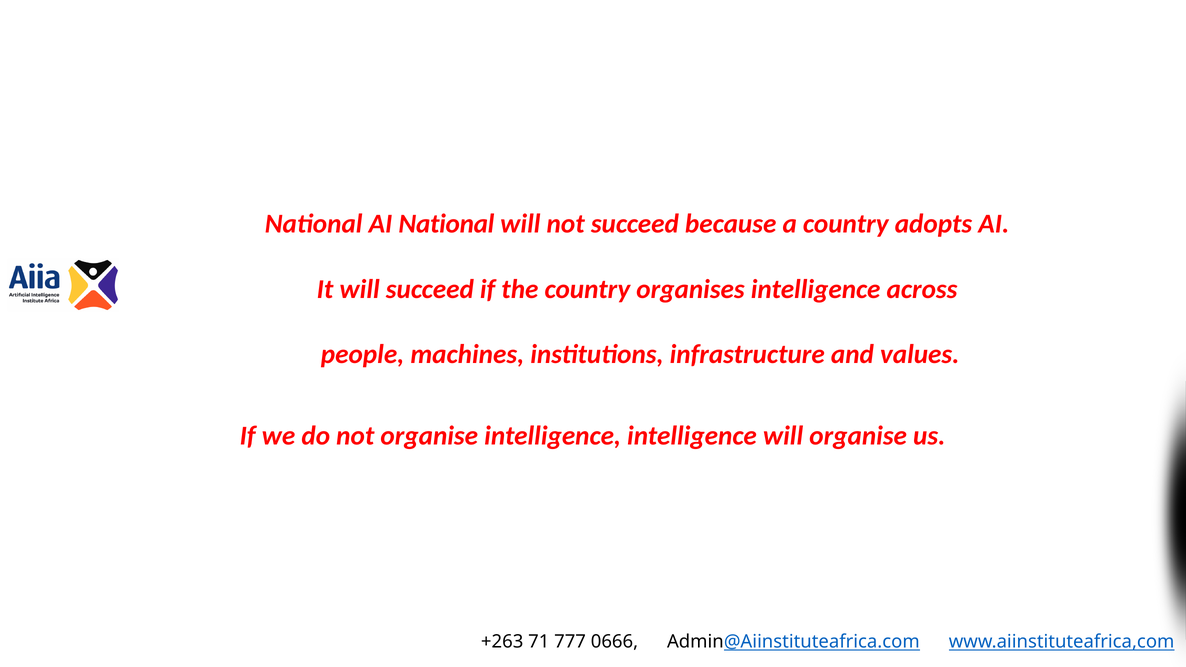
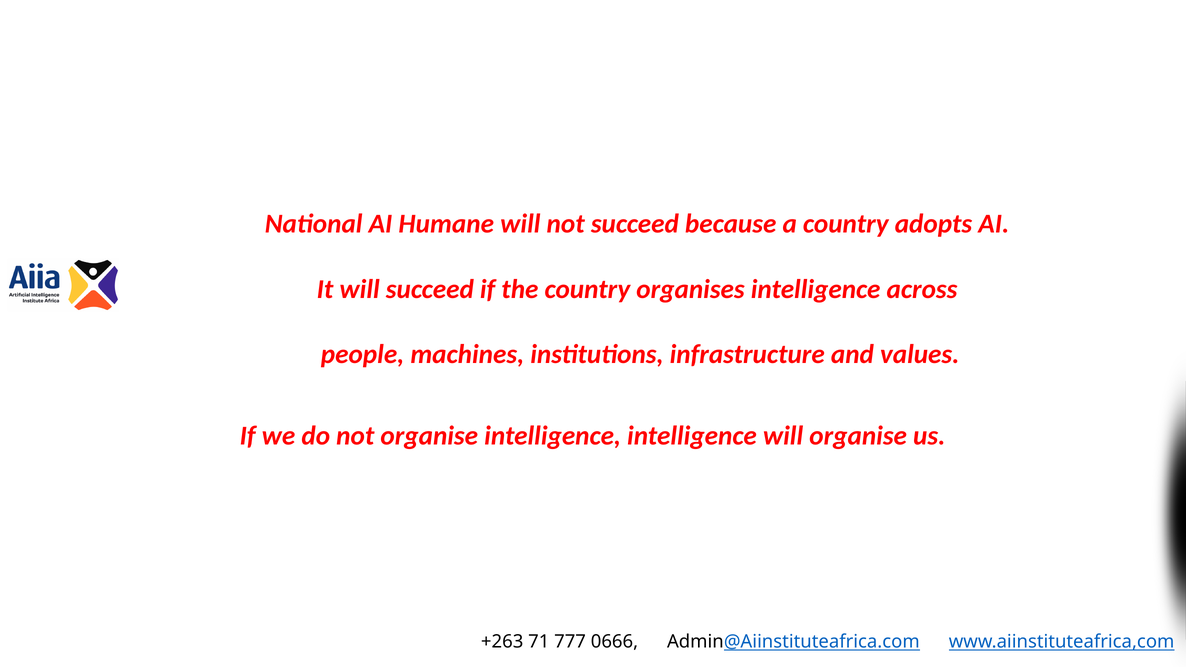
AI National: National -> Humane
